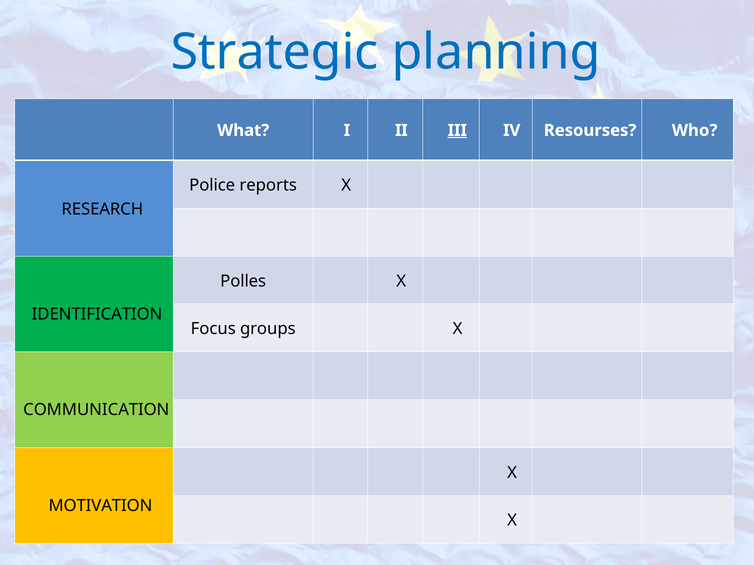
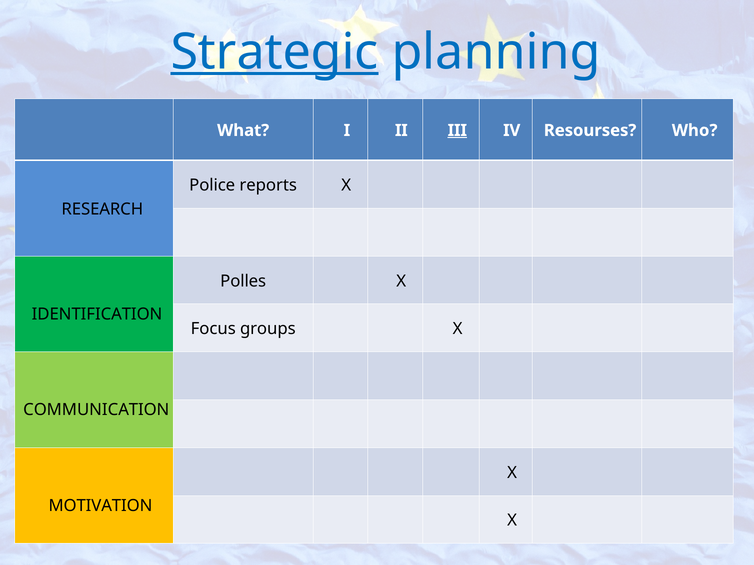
Strategic underline: none -> present
